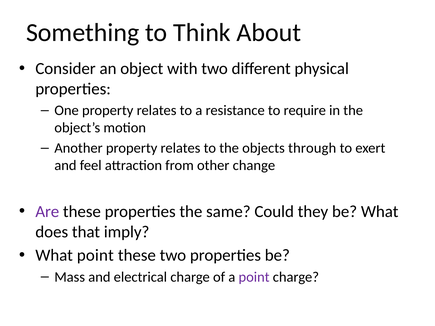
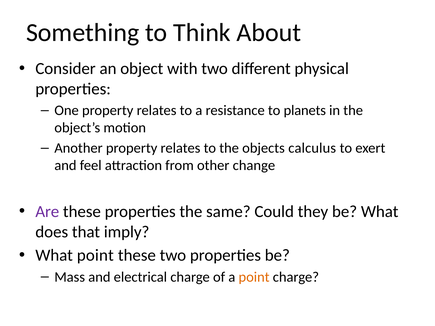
require: require -> planets
through: through -> calculus
point at (254, 277) colour: purple -> orange
